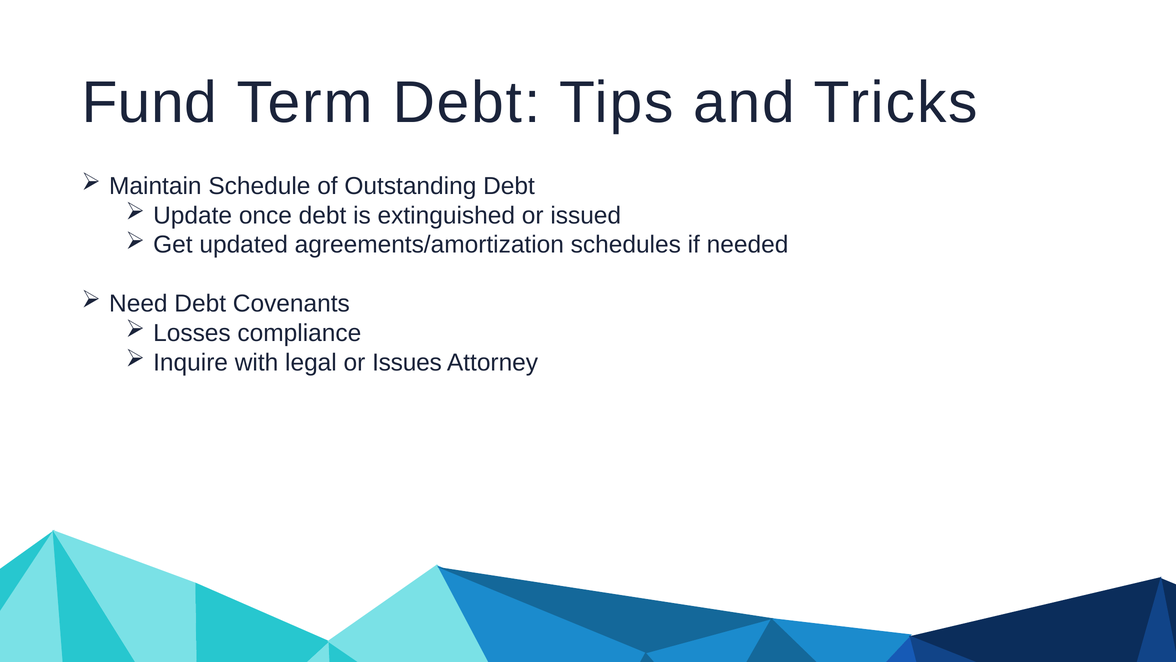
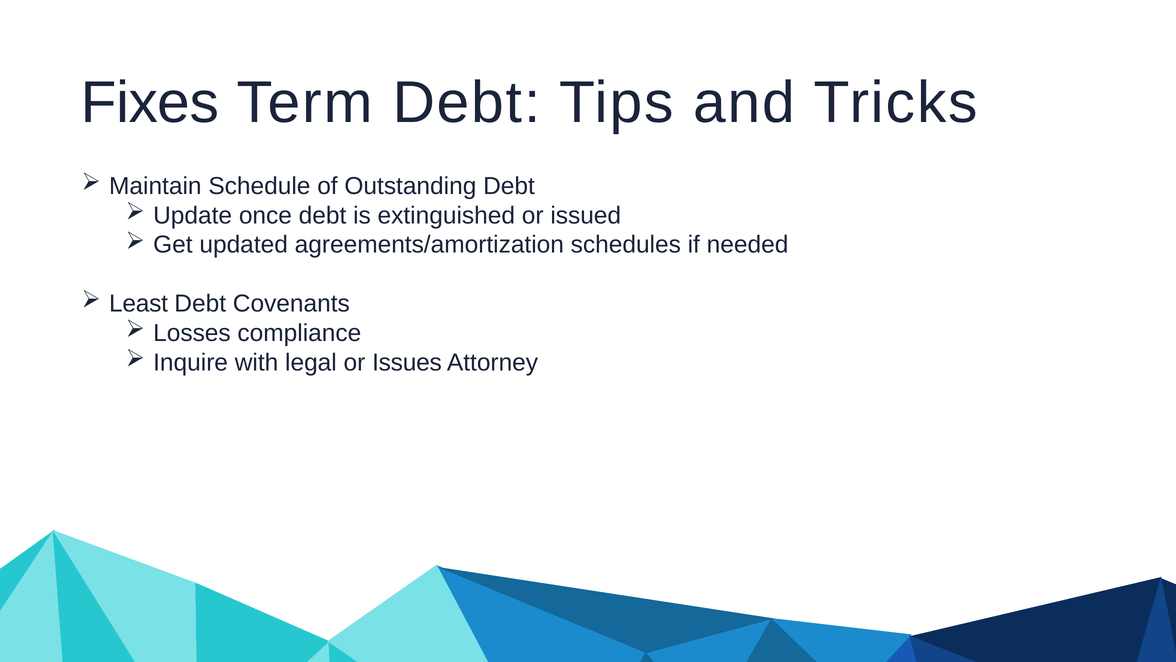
Fund: Fund -> Fixes
Need: Need -> Least
